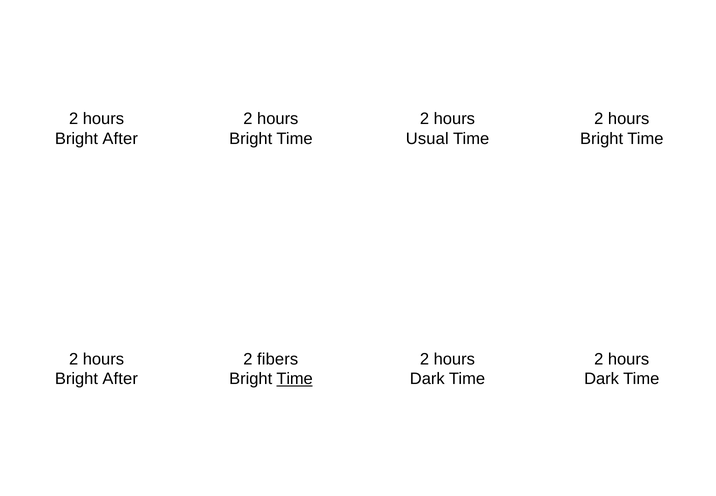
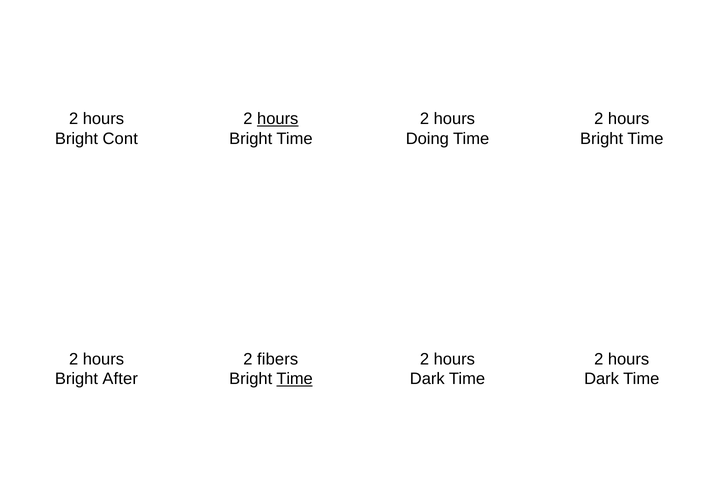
hours at (278, 119) underline: none -> present
After at (120, 139): After -> Cont
Usual: Usual -> Doing
